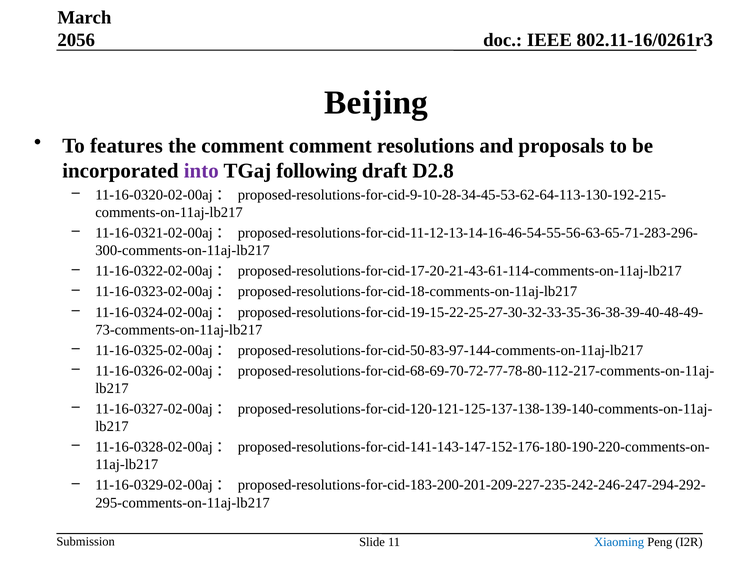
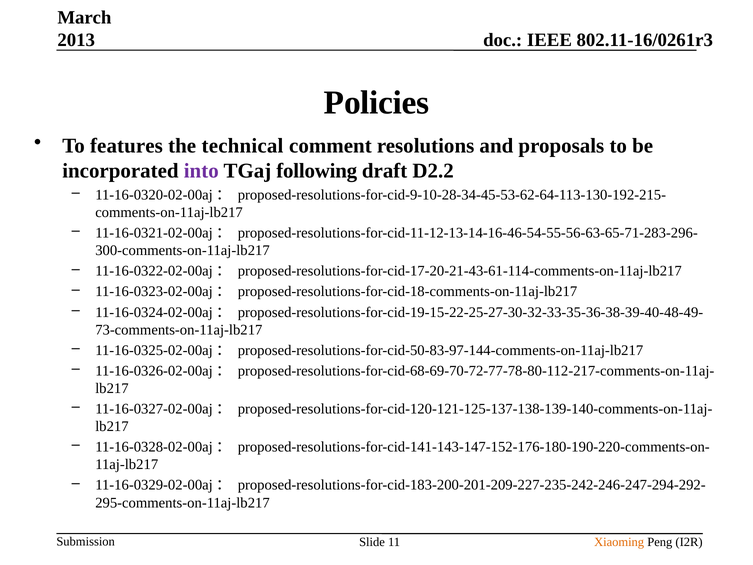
2056: 2056 -> 2013
Beijing: Beijing -> Policies
the comment: comment -> technical
D2.8: D2.8 -> D2.2
Xiaoming colour: blue -> orange
